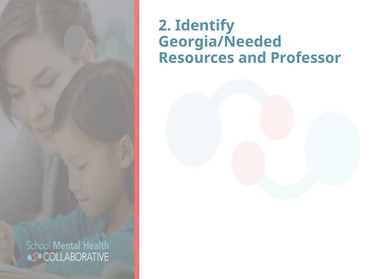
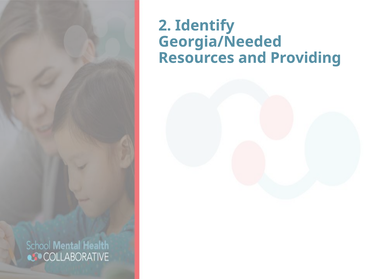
Professor: Professor -> Providing
